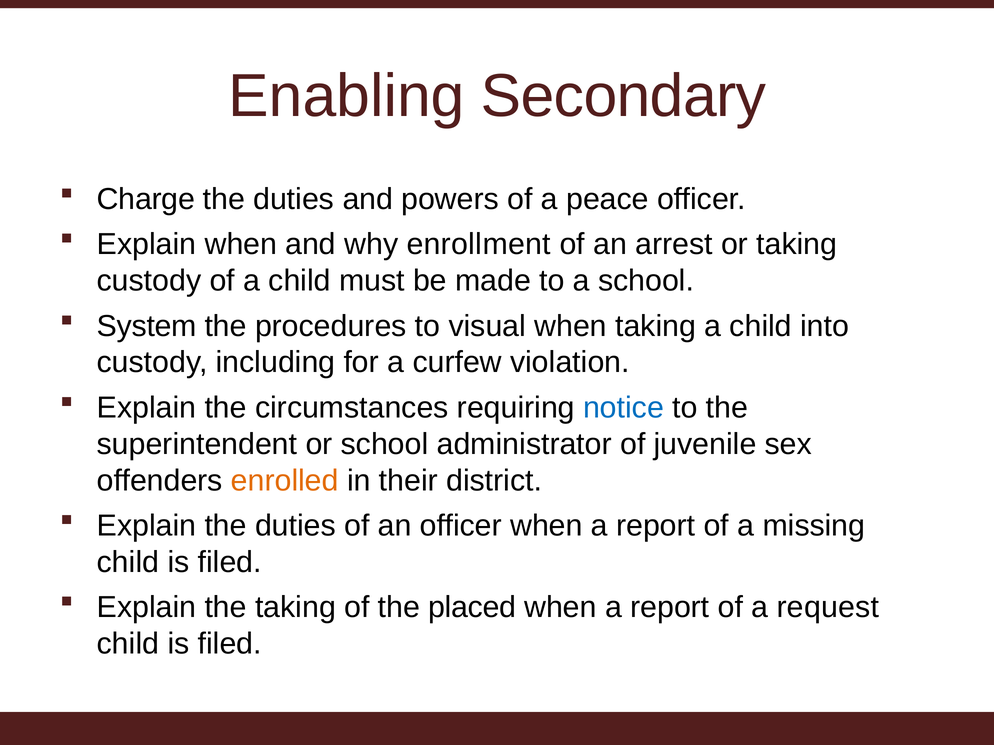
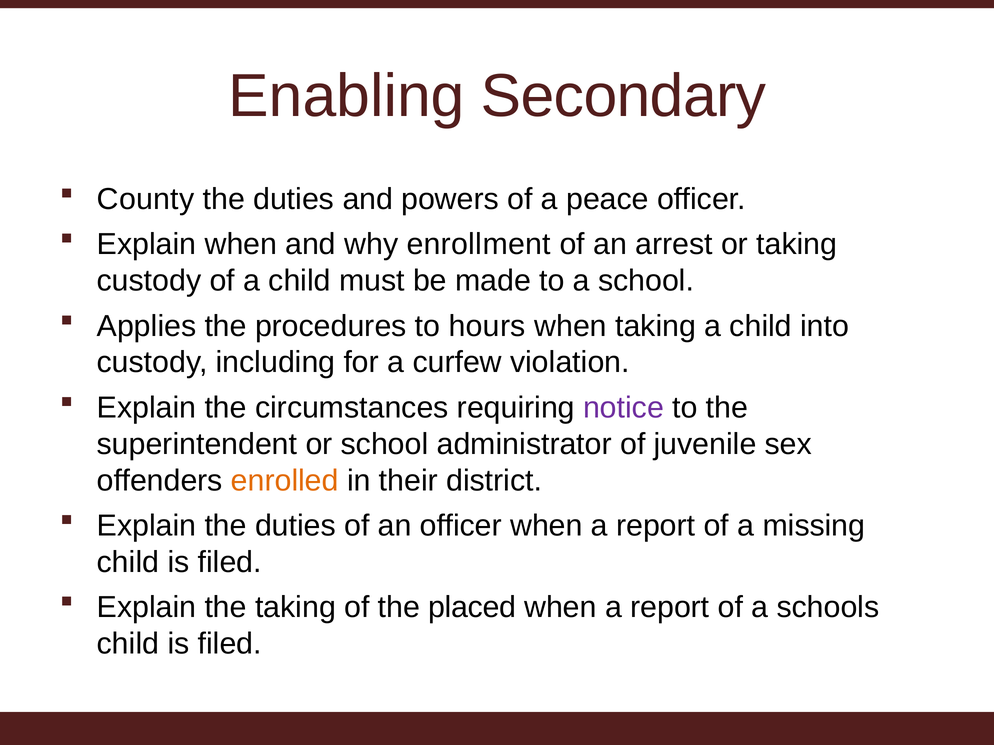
Charge: Charge -> County
System: System -> Applies
visual: visual -> hours
notice colour: blue -> purple
request: request -> schools
